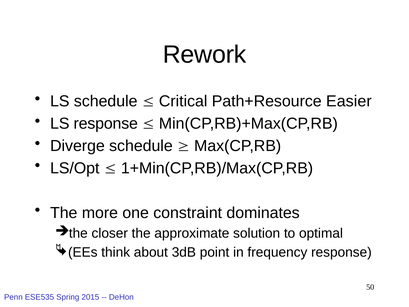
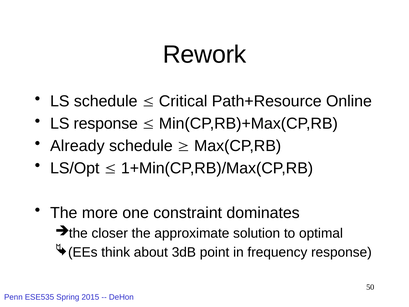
Easier: Easier -> Online
Diverge: Diverge -> Already
